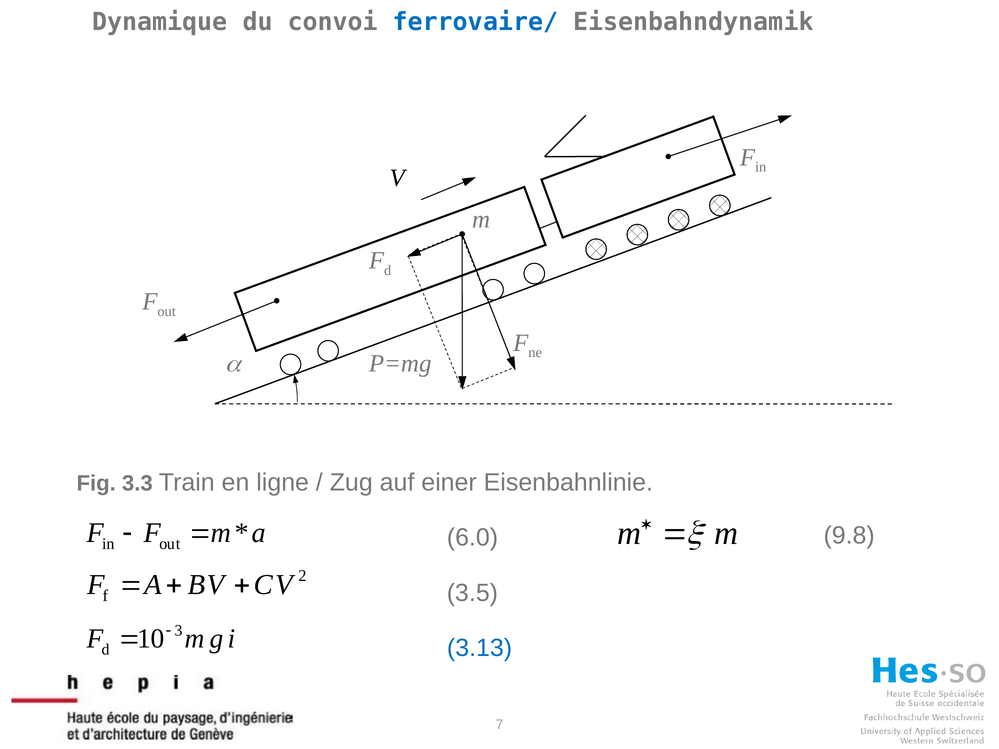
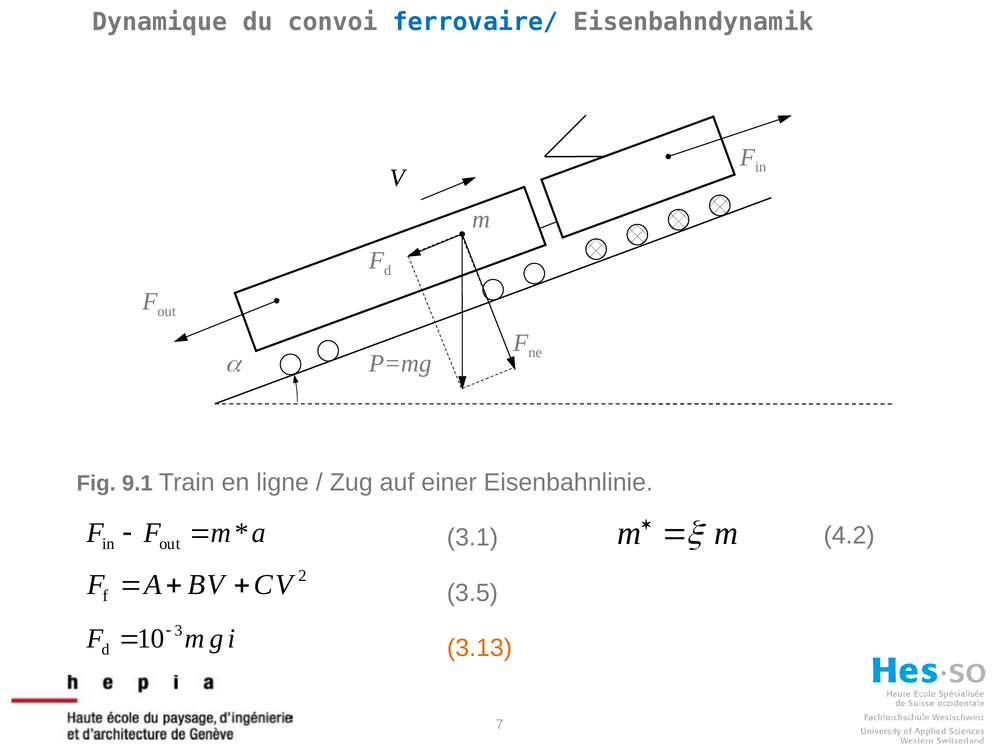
3.3: 3.3 -> 9.1
9.8: 9.8 -> 4.2
6.0: 6.0 -> 3.1
3.13 colour: blue -> orange
